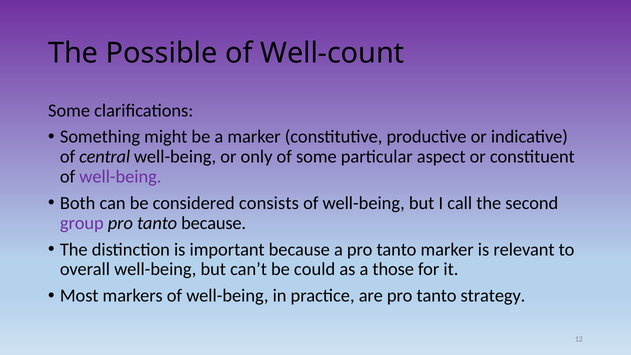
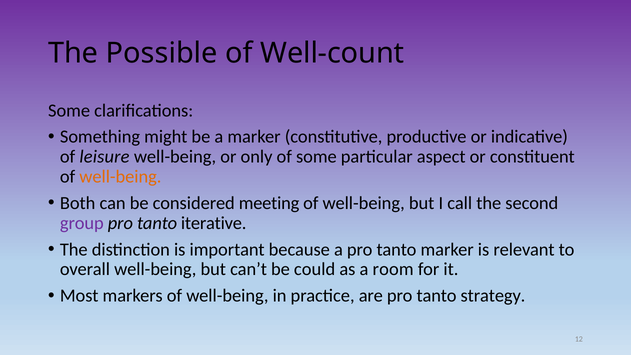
central: central -> leisure
well-being at (120, 177) colour: purple -> orange
consists: consists -> meeting
tanto because: because -> iterative
those: those -> room
